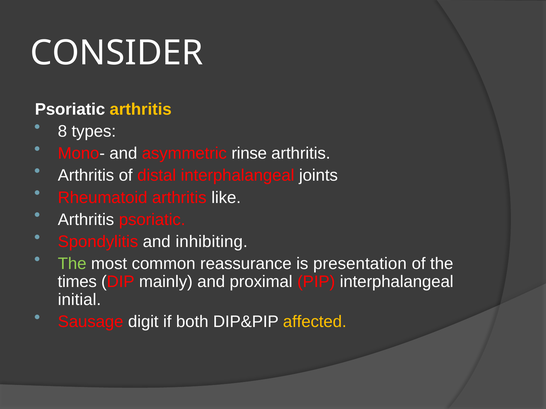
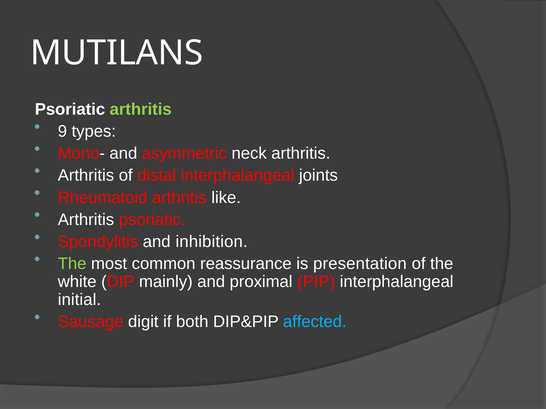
CONSIDER: CONSIDER -> MUTILANS
arthritis at (141, 109) colour: yellow -> light green
8: 8 -> 9
rinse: rinse -> neck
inhibiting: inhibiting -> inhibition
times: times -> white
affected colour: yellow -> light blue
